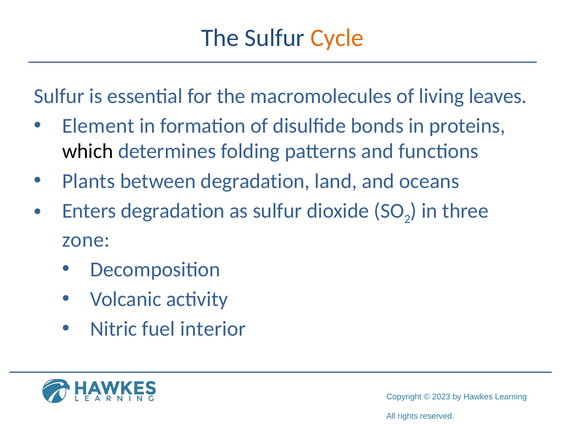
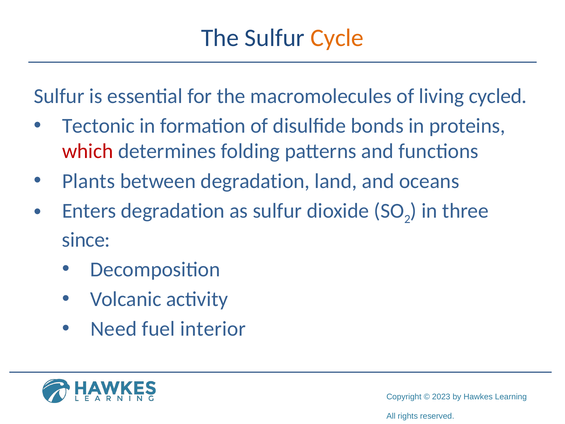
leaves: leaves -> cycled
Element: Element -> Tectonic
which colour: black -> red
zone: zone -> since
Nitric: Nitric -> Need
